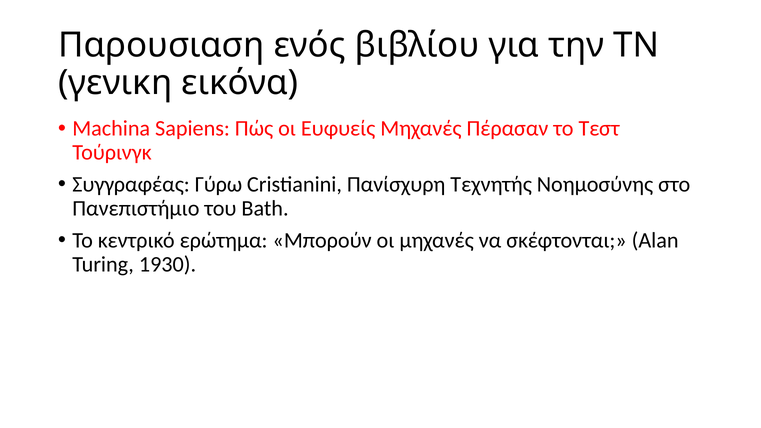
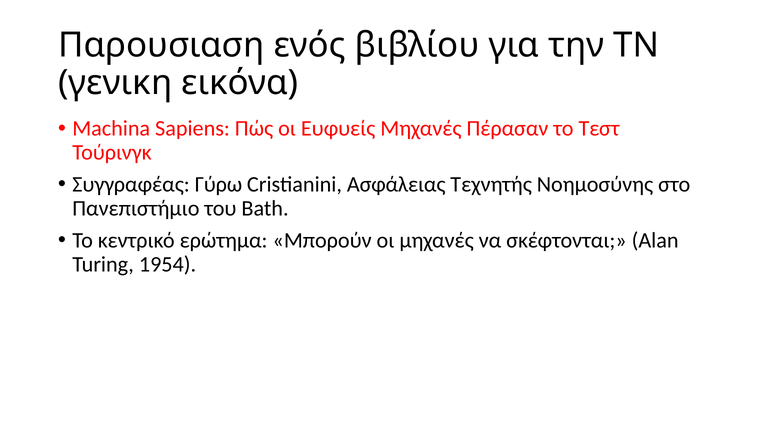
Πανίσχυρη: Πανίσχυρη -> Ασφάλειας
1930: 1930 -> 1954
